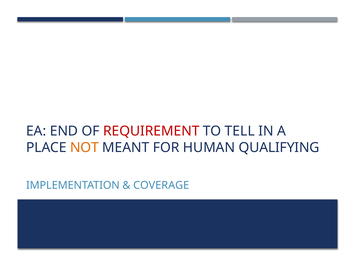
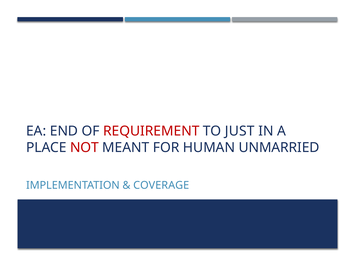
TELL: TELL -> JUST
NOT colour: orange -> red
QUALIFYING: QUALIFYING -> UNMARRIED
